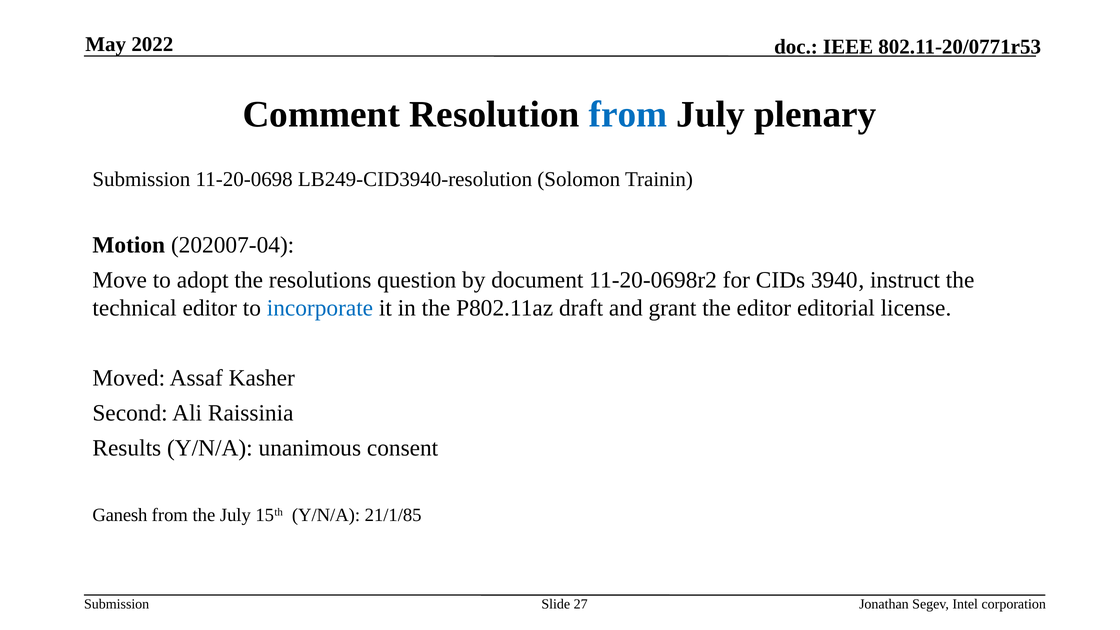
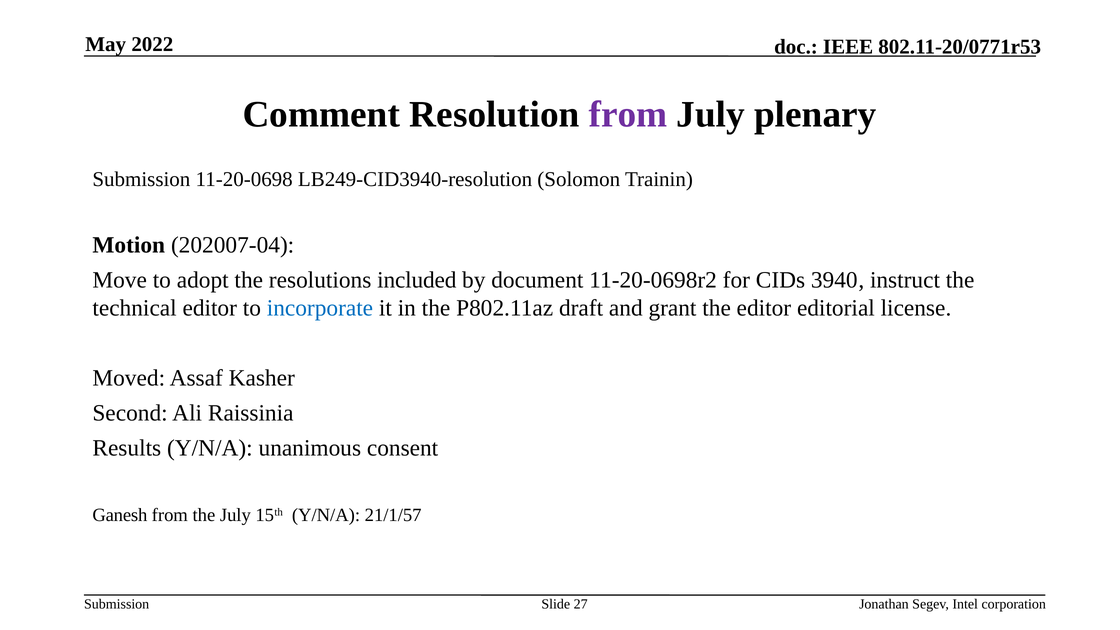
from at (628, 115) colour: blue -> purple
question: question -> included
21/1/85: 21/1/85 -> 21/1/57
